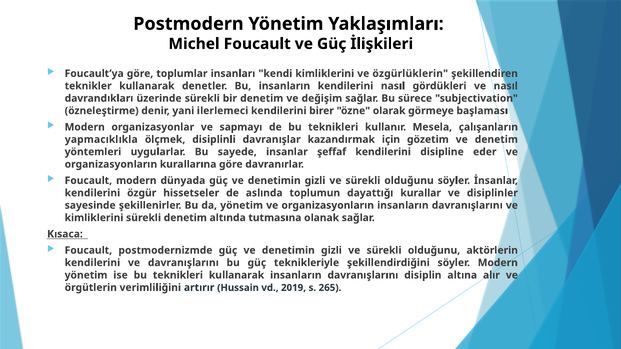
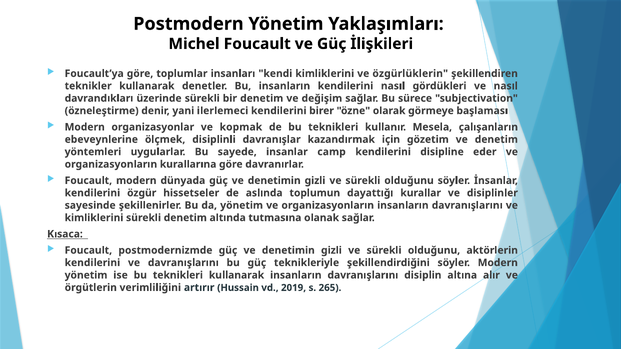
sapmayı: sapmayı -> kopmak
yapmacıklıkla: yapmacıklıkla -> ebeveynlerine
şeffaf: şeffaf -> camp
